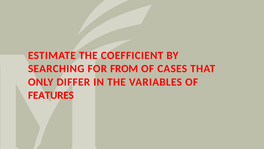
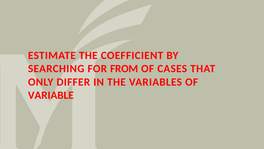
FEATURES: FEATURES -> VARIABLE
